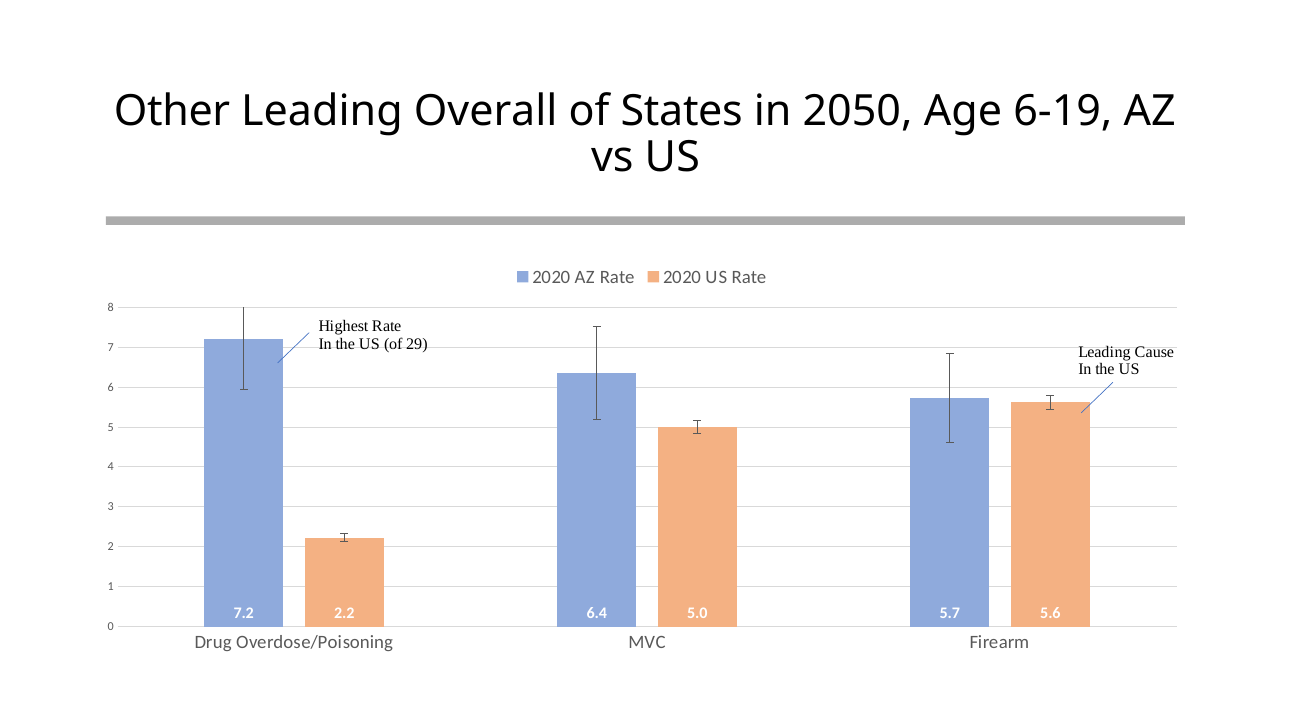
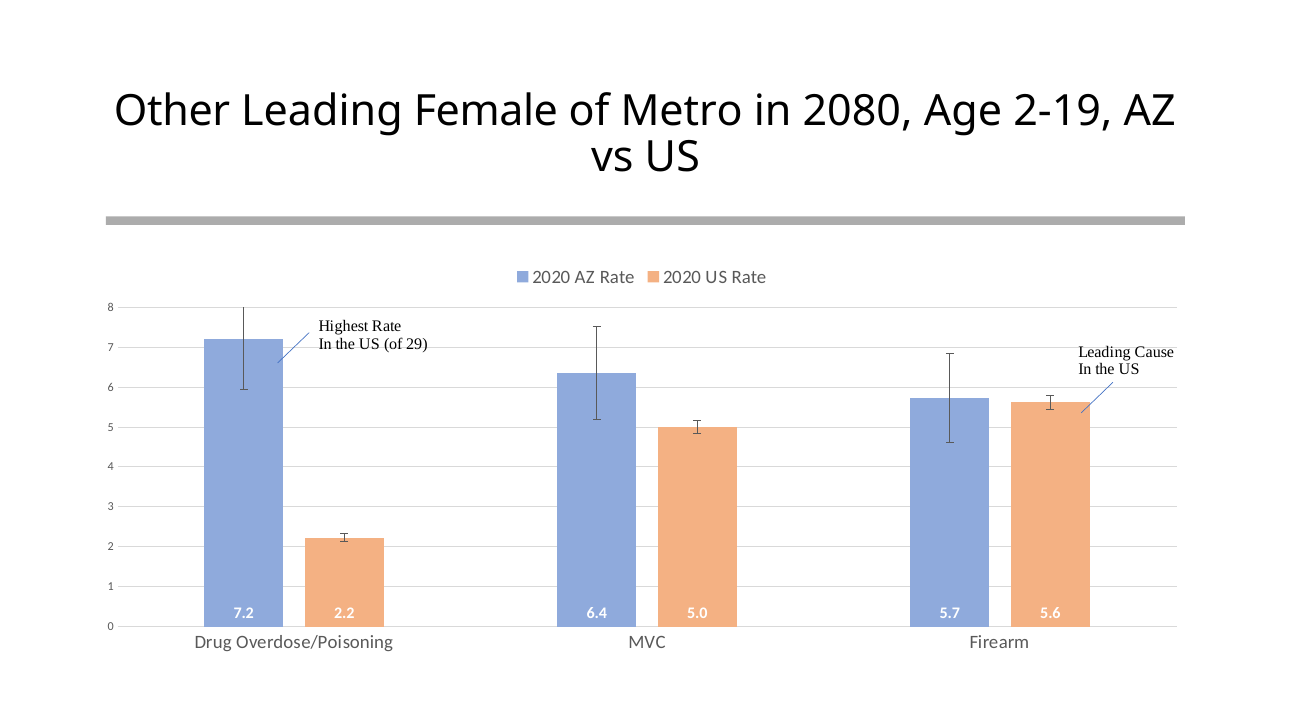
Overall: Overall -> Female
States: States -> Metro
2050: 2050 -> 2080
6-19: 6-19 -> 2-19
